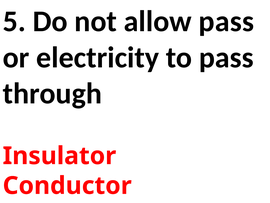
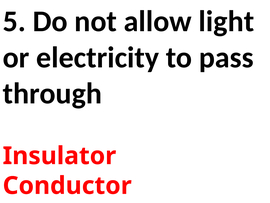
allow pass: pass -> light
